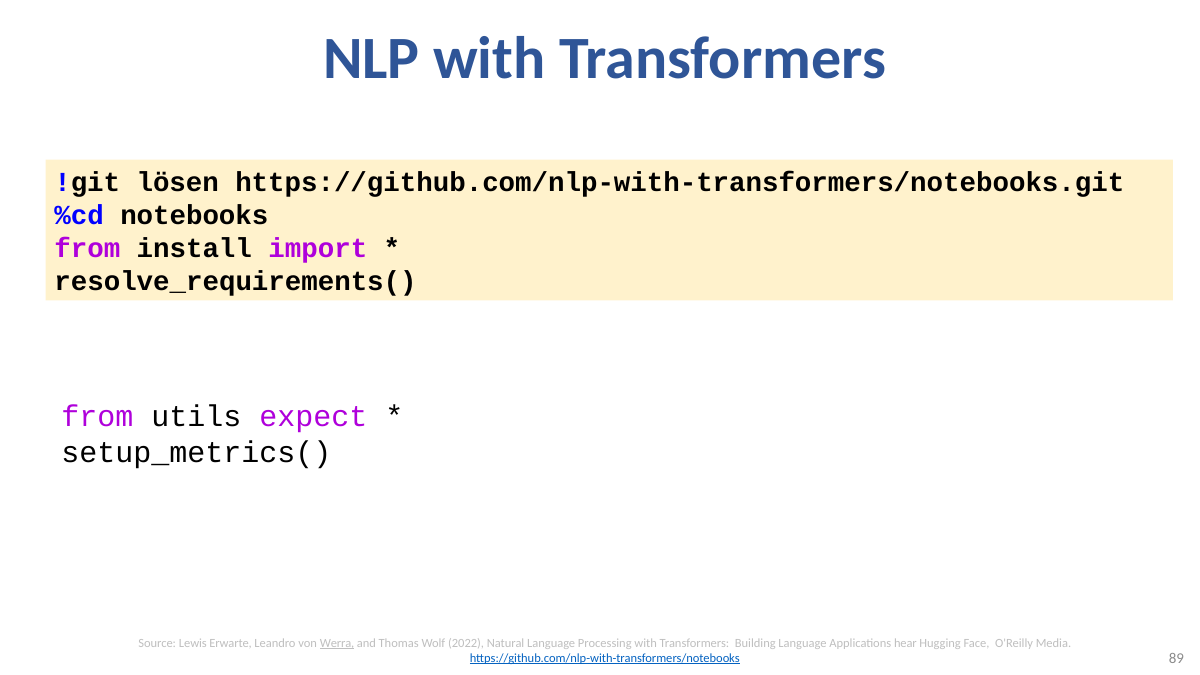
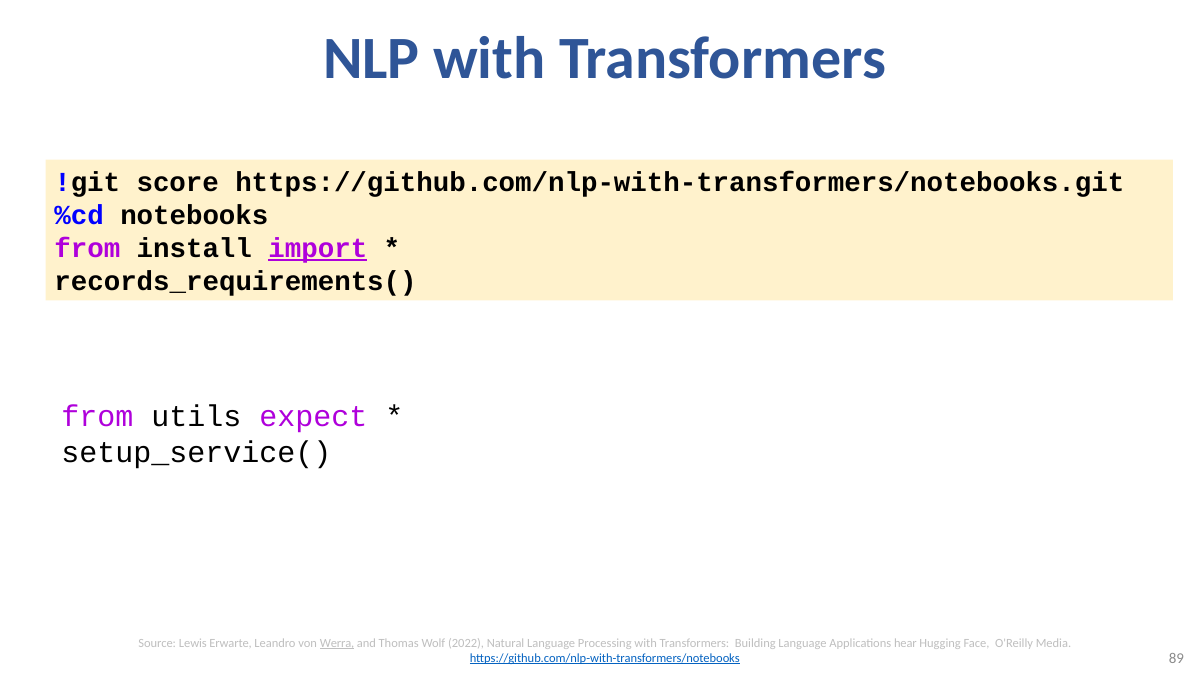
lösen: lösen -> score
import underline: none -> present
resolve_requirements(: resolve_requirements( -> records_requirements(
setup_metrics(: setup_metrics( -> setup_service(
